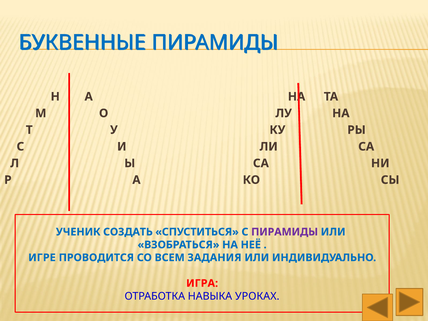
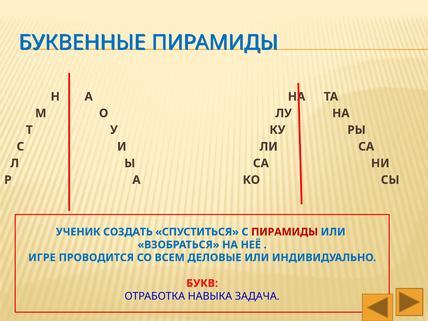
ПИРАМИДЫ at (285, 232) colour: purple -> red
ЗАДАНИЯ: ЗАДАНИЯ -> ДЕЛОВЫЕ
ИГРА: ИГРА -> БУКВ
УРОКАХ: УРОКАХ -> ЗАДАЧА
